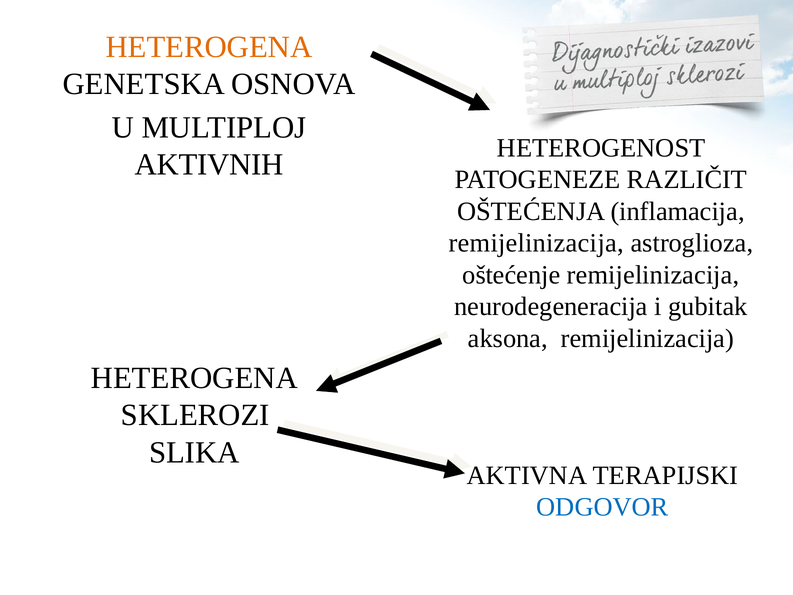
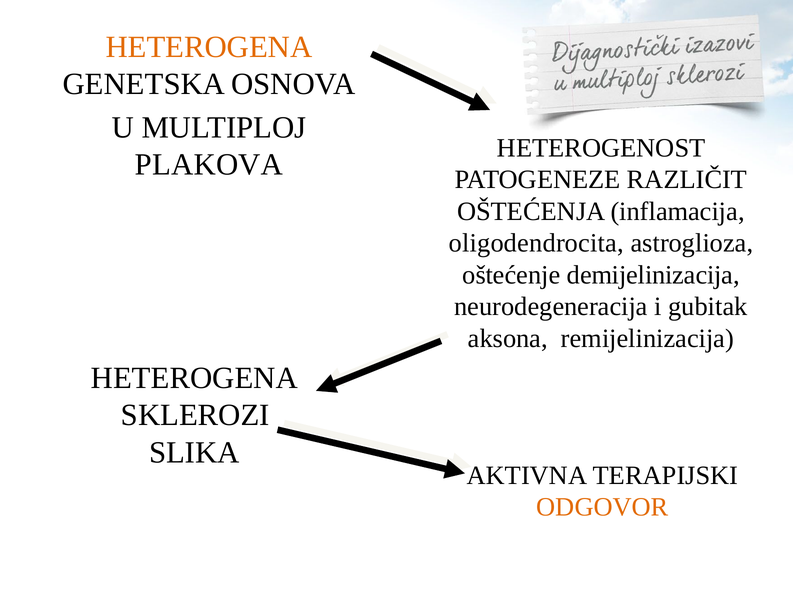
AKTIVNIH: AKTIVNIH -> PLAKOVA
remijelinizacija at (536, 243): remijelinizacija -> oligodendrocita
oštećenje remijelinizacija: remijelinizacija -> demijelinizacija
ODGOVOR colour: blue -> orange
